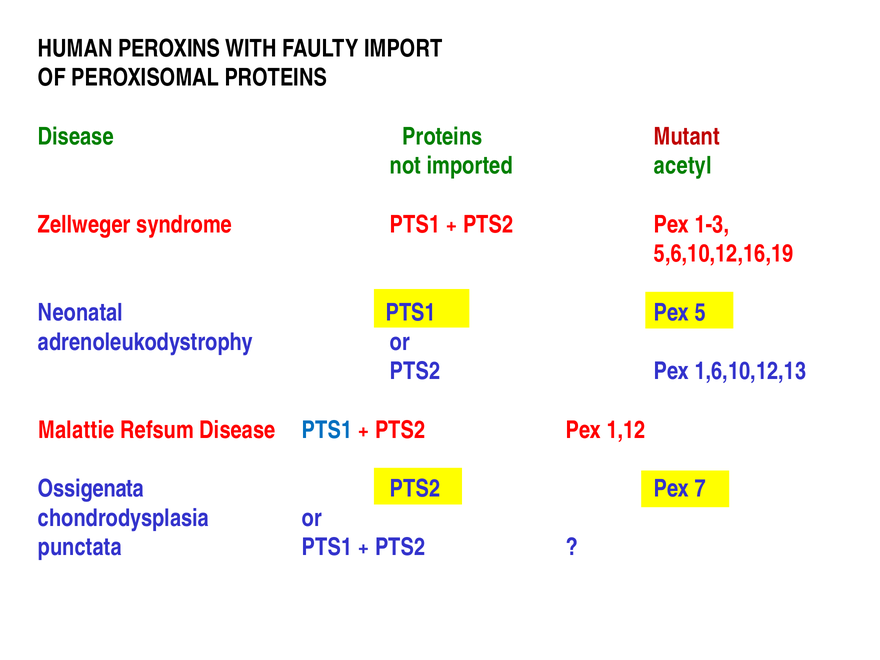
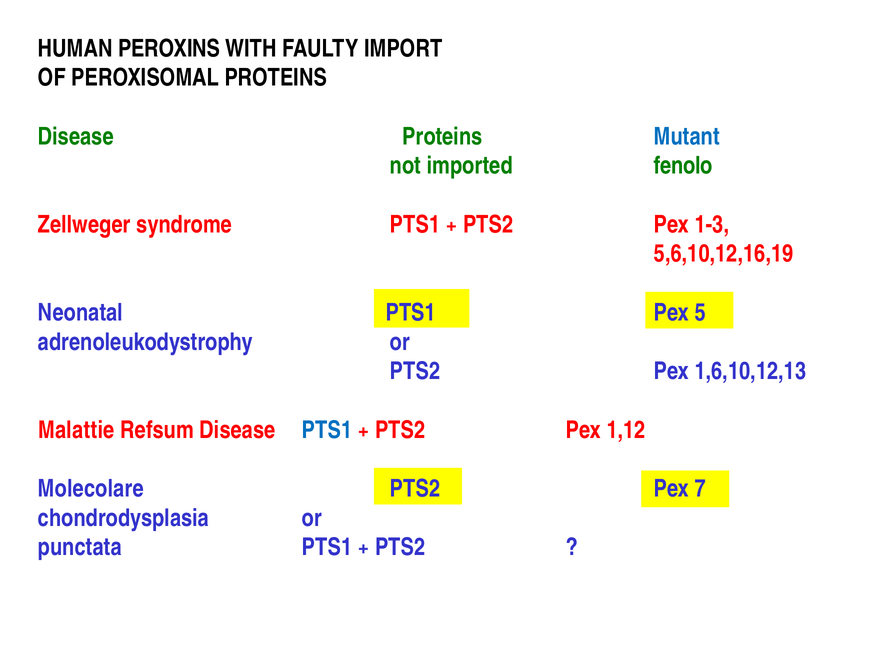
Mutant colour: red -> blue
acetyl: acetyl -> fenolo
Ossigenata: Ossigenata -> Molecolare
